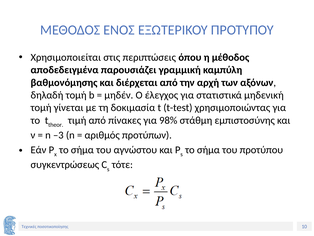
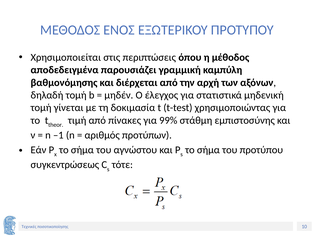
98%: 98% -> 99%
–3: –3 -> –1
